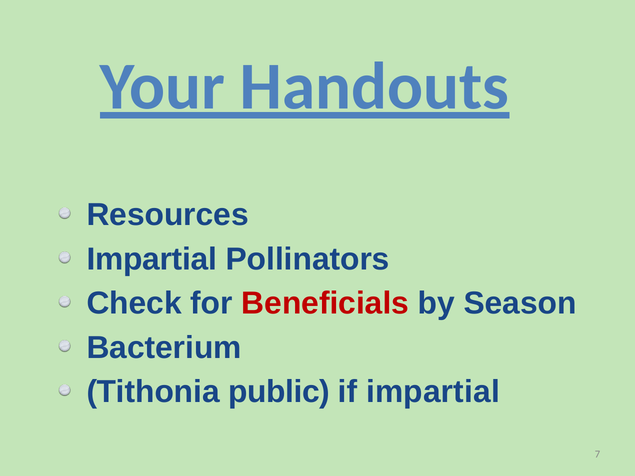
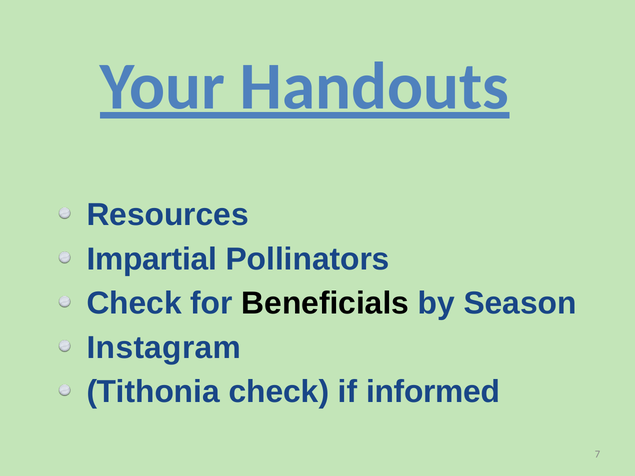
Beneficials colour: red -> black
Bacterium: Bacterium -> Instagram
Tithonia public: public -> check
if impartial: impartial -> informed
